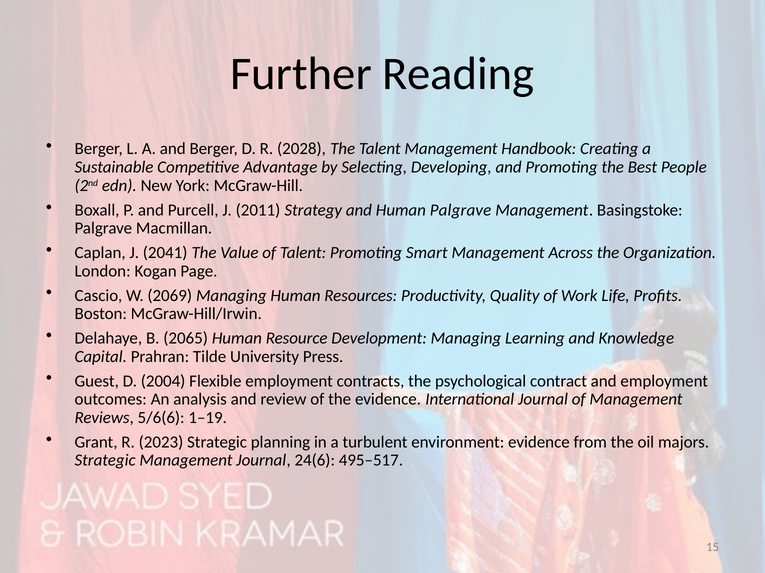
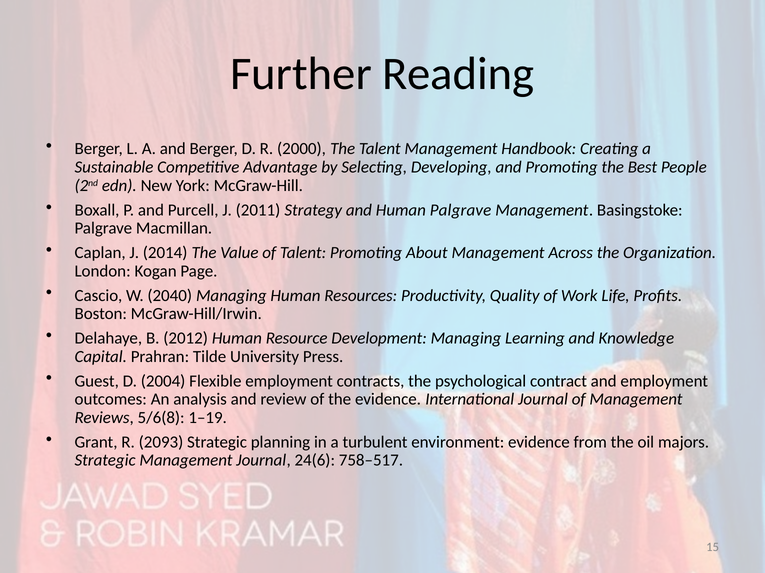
2028: 2028 -> 2000
2041: 2041 -> 2014
Smart: Smart -> About
2069: 2069 -> 2040
2065: 2065 -> 2012
5/6(6: 5/6(6 -> 5/6(8
2023: 2023 -> 2093
495–517: 495–517 -> 758–517
